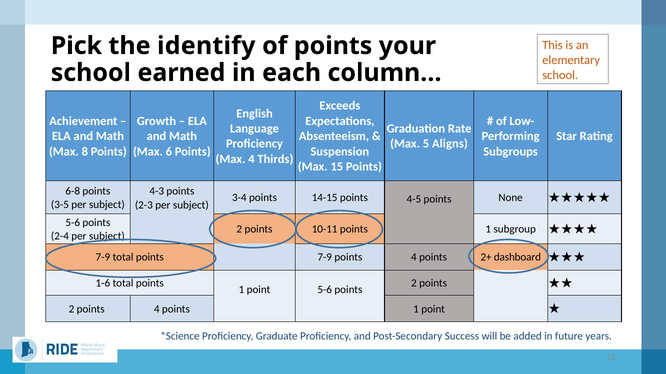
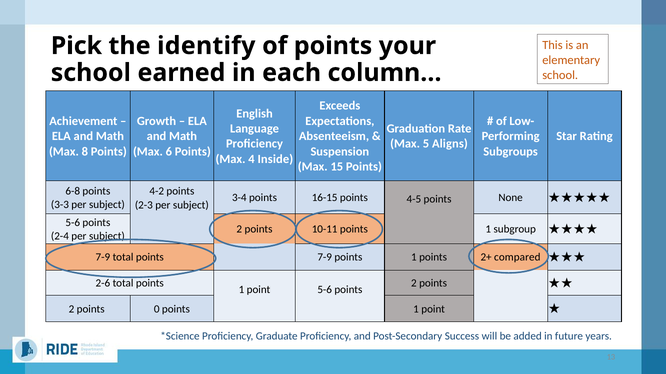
Thirds: Thirds -> Inside
4-3: 4-3 -> 4-2
14-15: 14-15 -> 16-15
3-5: 3-5 -> 3-3
7-9 points 4: 4 -> 1
dashboard: dashboard -> compared
1-6: 1-6 -> 2-6
2 points 4: 4 -> 0
